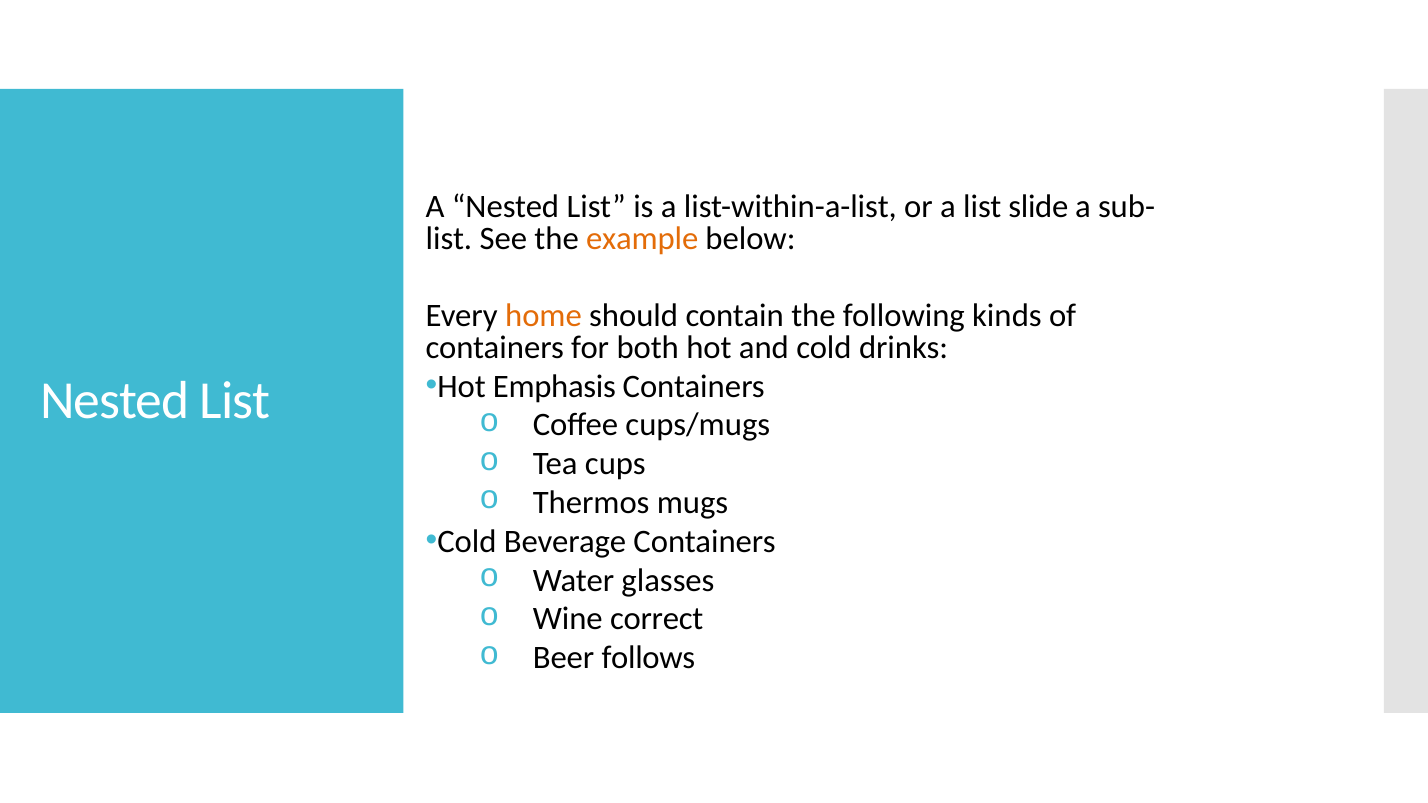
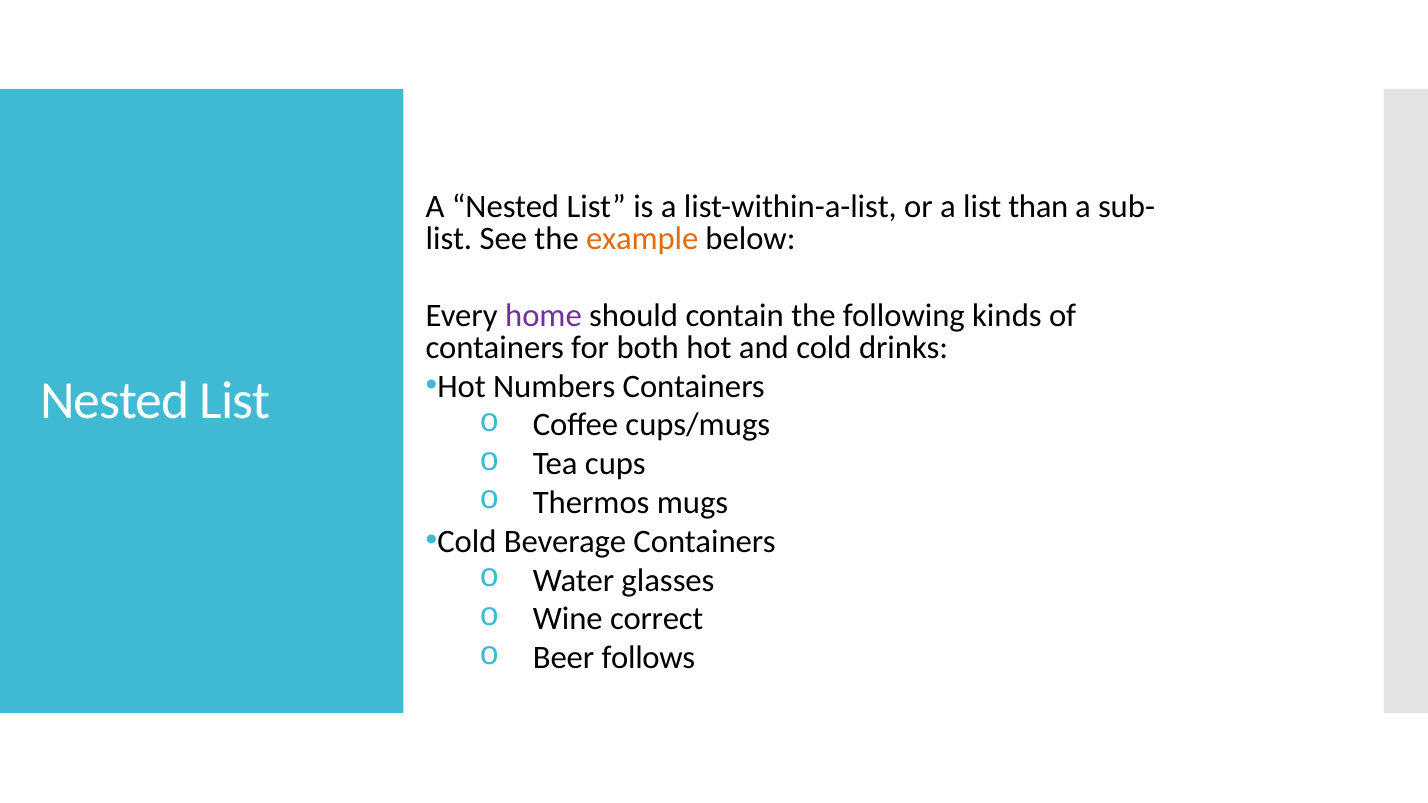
slide: slide -> than
home colour: orange -> purple
Emphasis: Emphasis -> Numbers
